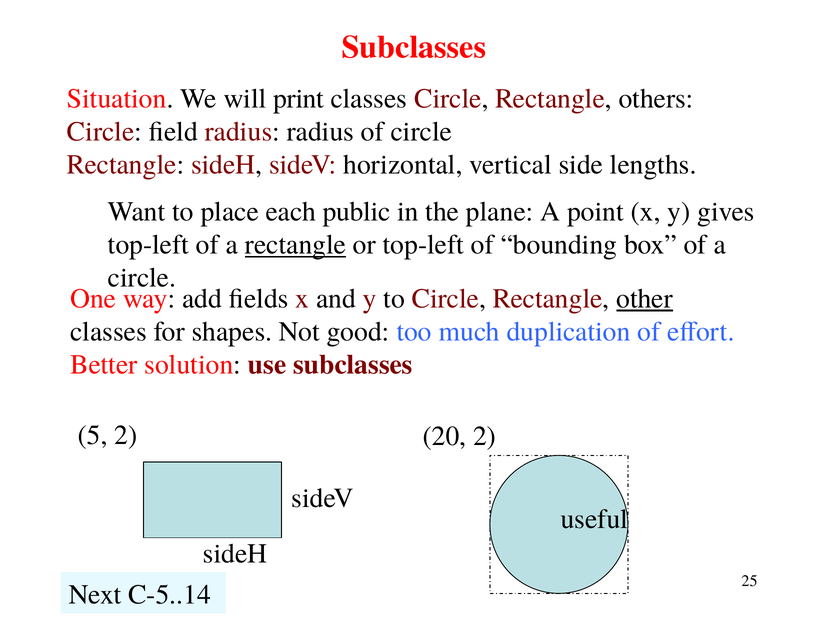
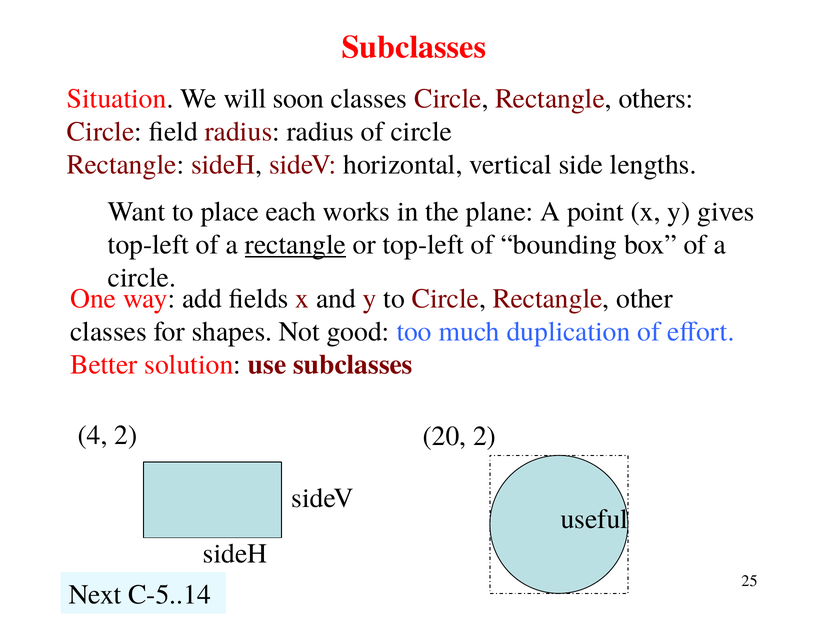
print: print -> soon
public: public -> works
other underline: present -> none
5: 5 -> 4
